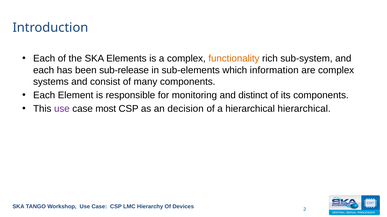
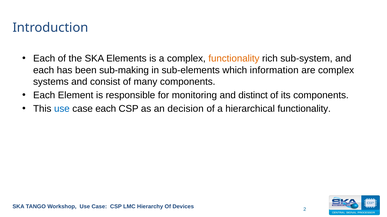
sub-release: sub-release -> sub-making
use at (62, 109) colour: purple -> blue
case most: most -> each
hierarchical hierarchical: hierarchical -> functionality
